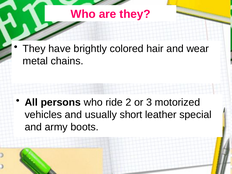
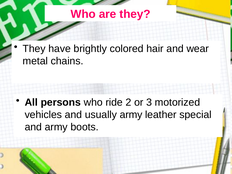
usually short: short -> army
